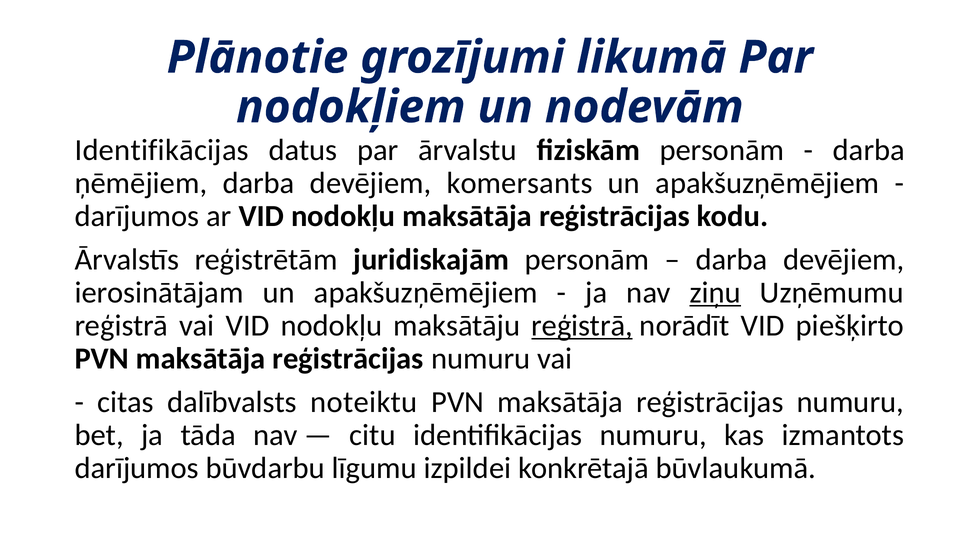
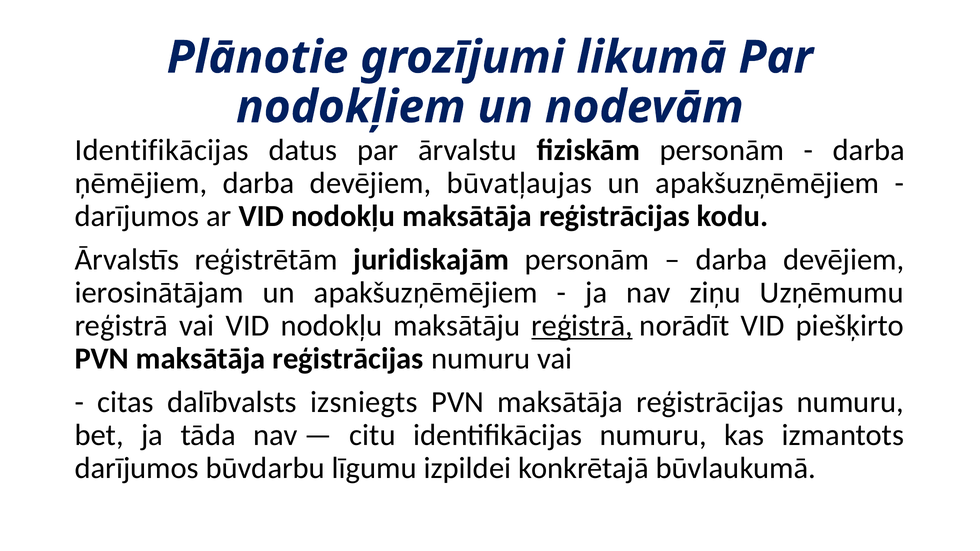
komersants: komersants -> būvatļaujas
ziņu underline: present -> none
noteiktu: noteiktu -> izsniegts
